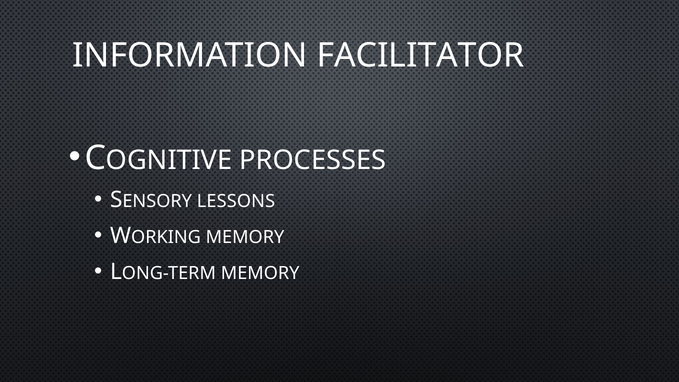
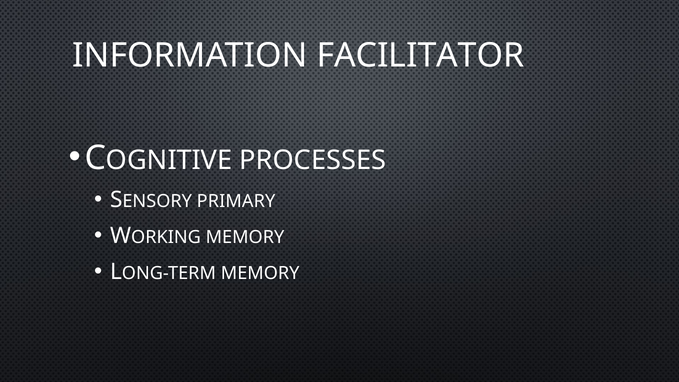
LESSONS: LESSONS -> PRIMARY
